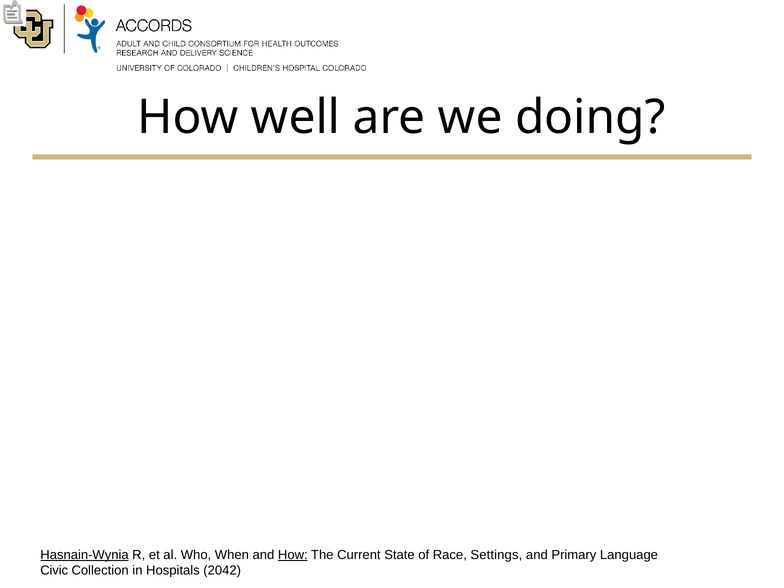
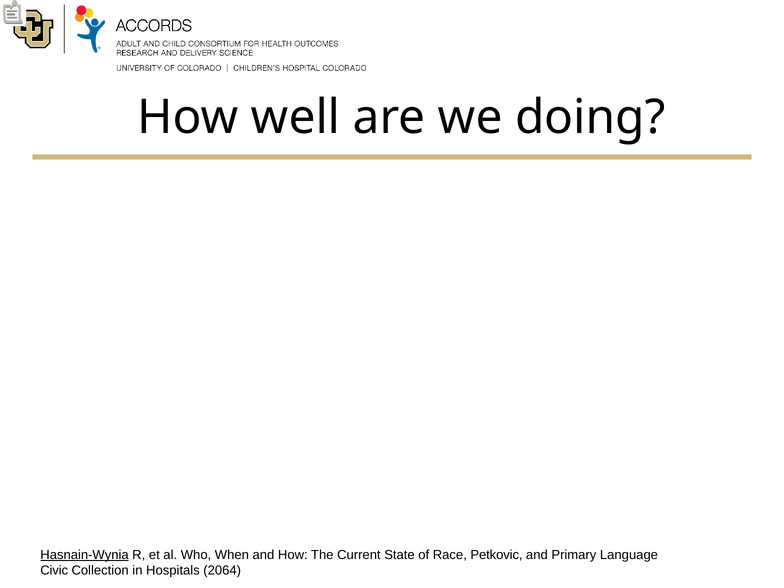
How at (293, 555) underline: present -> none
Settings: Settings -> Petkovic
2042: 2042 -> 2064
